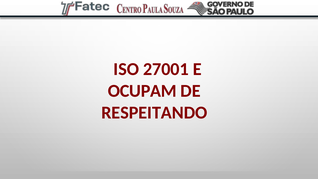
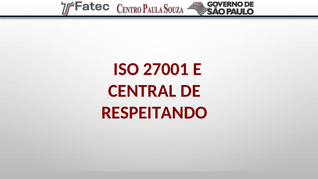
OCUPAM: OCUPAM -> CENTRAL
